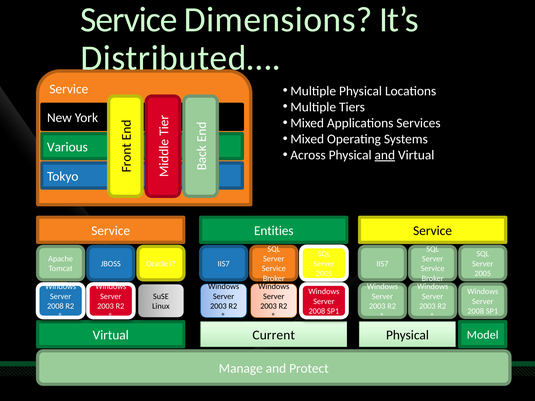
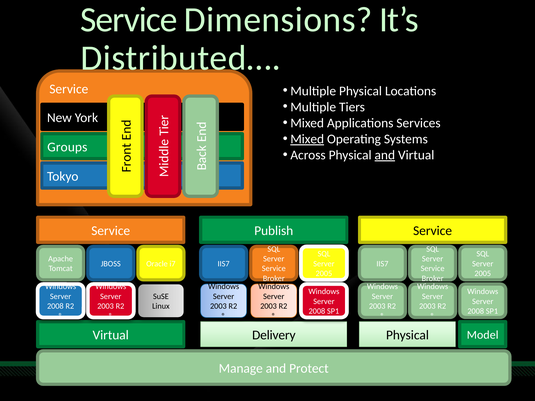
Mixed at (307, 139) underline: none -> present
Various: Various -> Groups
Entities: Entities -> Publish
Current: Current -> Delivery
